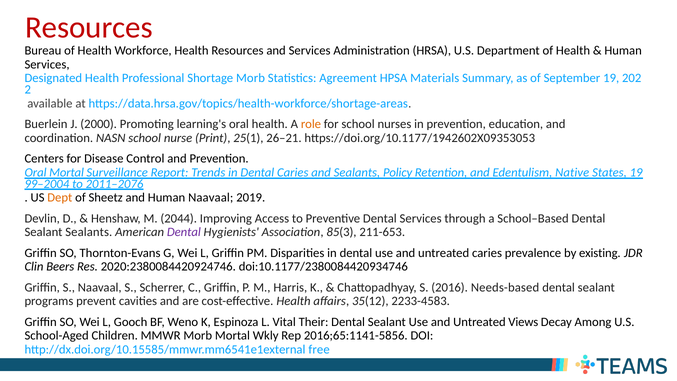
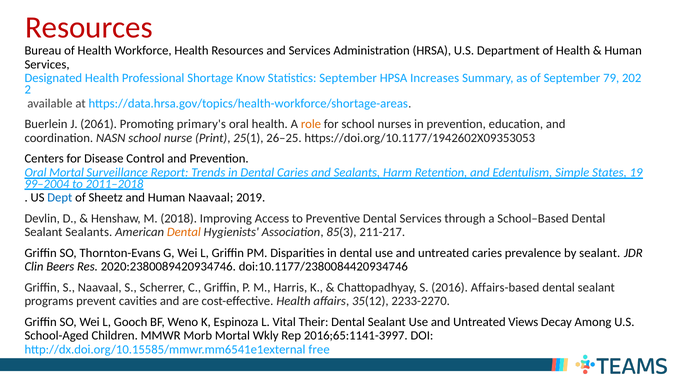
Shortage Morb: Morb -> Know
Statistics Agreement: Agreement -> September
Materials: Materials -> Increases
September 19: 19 -> 79
2000: 2000 -> 2061
learning's: learning's -> primary's
26–21: 26–21 -> 26–25
Policy: Policy -> Harm
Native: Native -> Simple
2011–2076: 2011–2076 -> 2011–2018
Dept colour: orange -> blue
2044: 2044 -> 2018
Dental at (184, 232) colour: purple -> orange
211-653: 211-653 -> 211-217
by existing: existing -> sealant
2020:2380084420924746: 2020:2380084420924746 -> 2020:2380089420934746
Needs-based: Needs-based -> Affairs-based
2233-4583: 2233-4583 -> 2233-2270
2016;65:1141-5856: 2016;65:1141-5856 -> 2016;65:1141-3997
